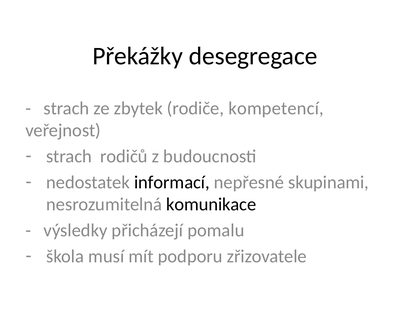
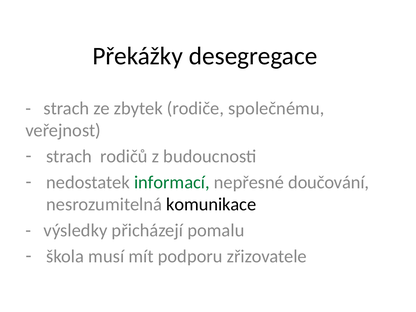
kompetencí: kompetencí -> společnému
informací colour: black -> green
skupinami: skupinami -> doučování
